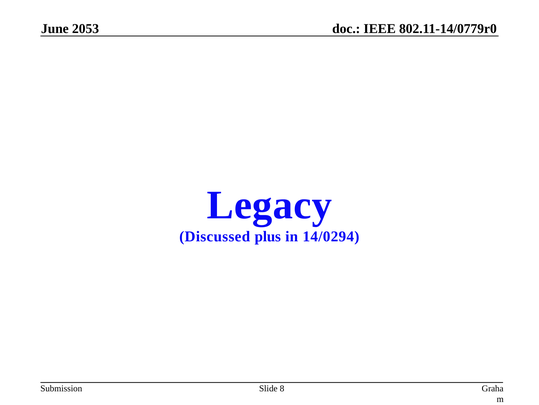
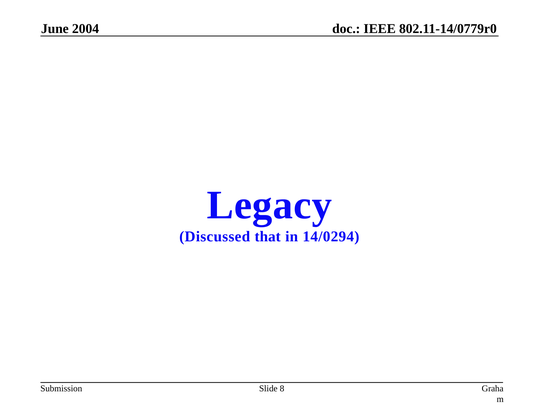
2053: 2053 -> 2004
plus: plus -> that
